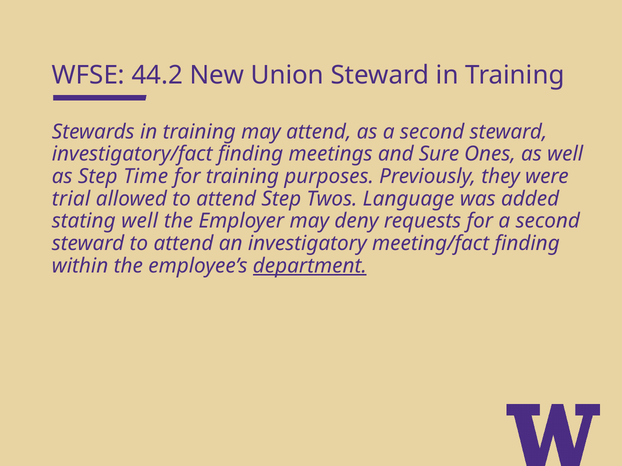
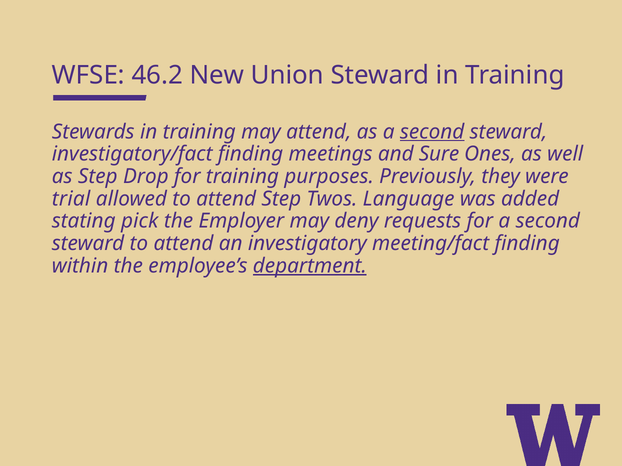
44.2: 44.2 -> 46.2
second at (432, 132) underline: none -> present
Time: Time -> Drop
stating well: well -> pick
